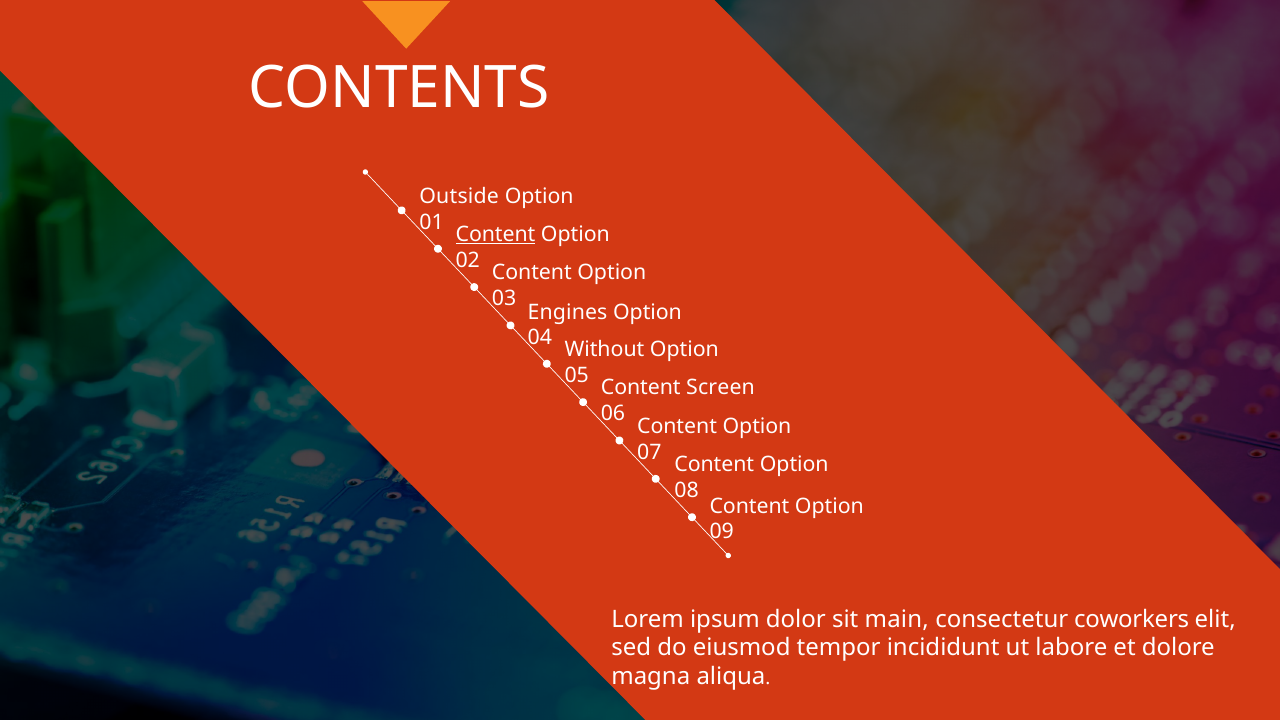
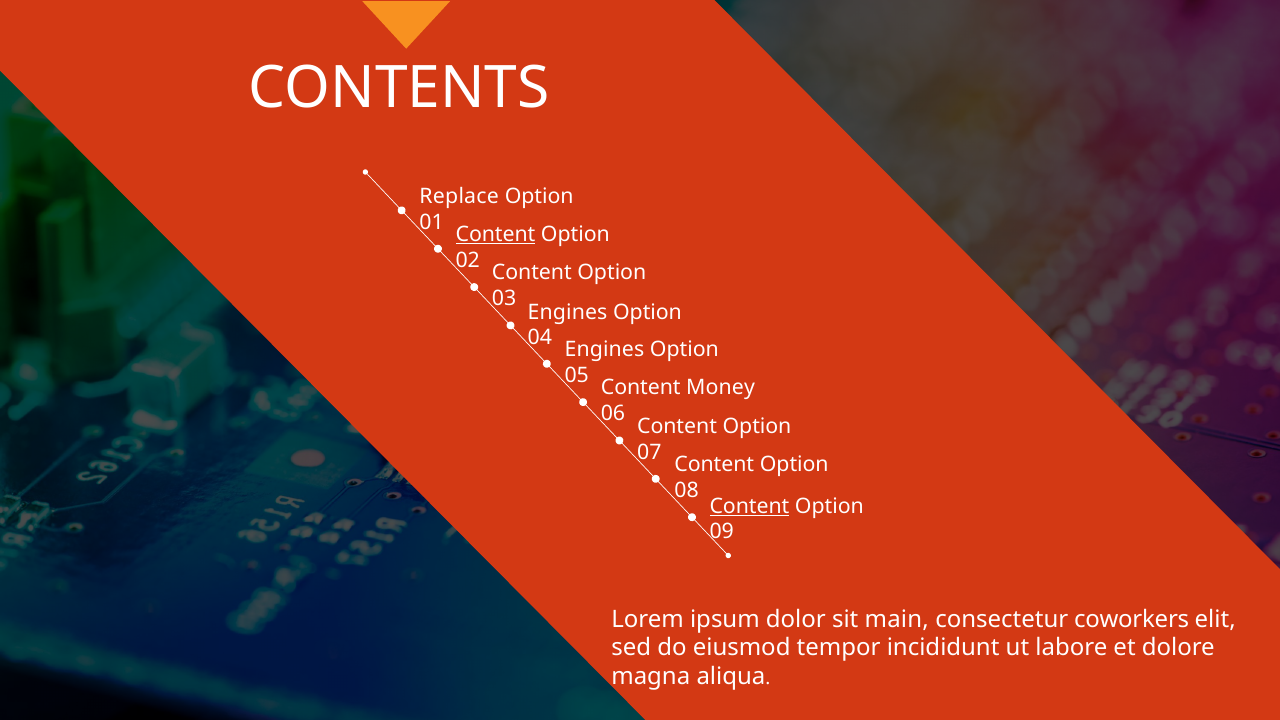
Outside: Outside -> Replace
Without at (604, 350): Without -> Engines
Screen: Screen -> Money
Content at (749, 506) underline: none -> present
